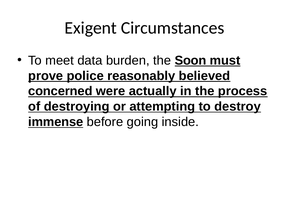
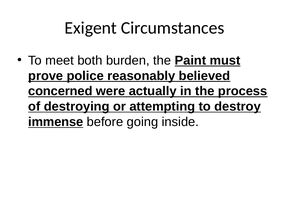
data: data -> both
Soon: Soon -> Paint
